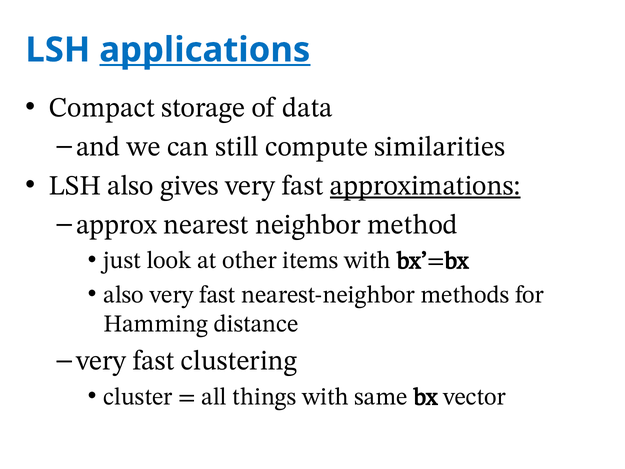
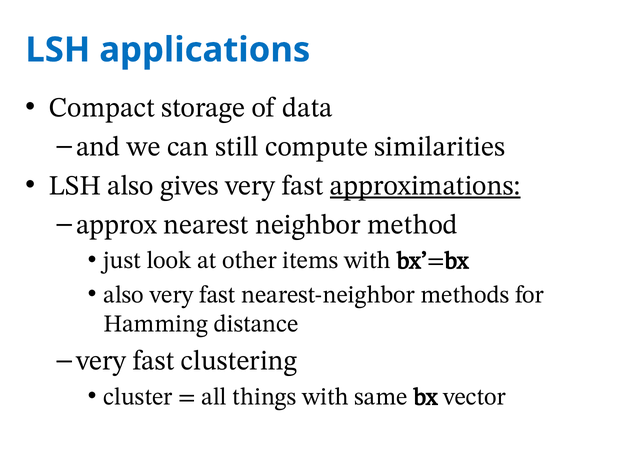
applications underline: present -> none
